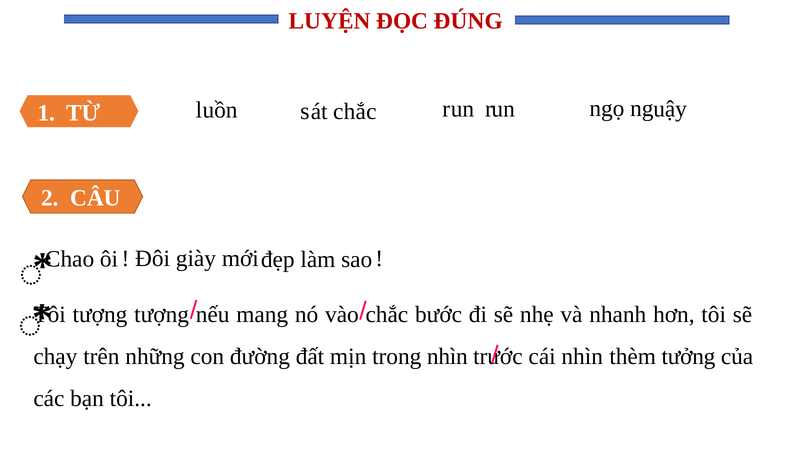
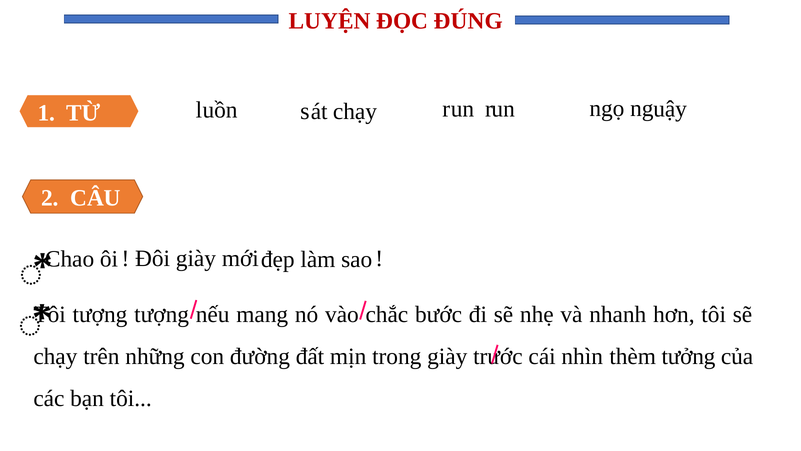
s chắc: chắc -> chạy
trong nhìn: nhìn -> giày
